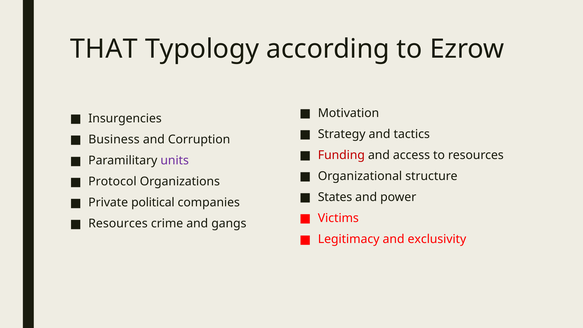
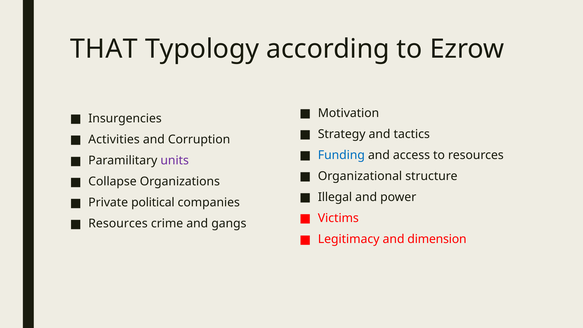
Business: Business -> Activities
Funding colour: red -> blue
Protocol: Protocol -> Collapse
States: States -> Illegal
exclusivity: exclusivity -> dimension
